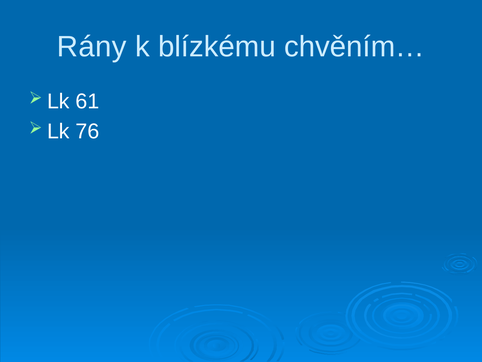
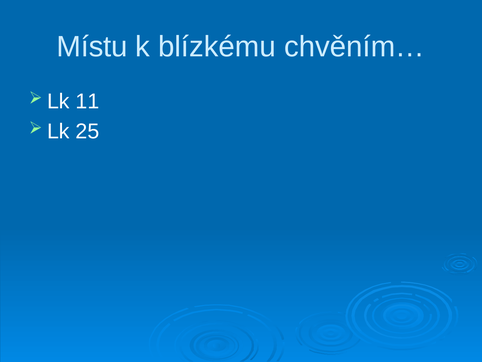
Rány: Rány -> Místu
61: 61 -> 11
76: 76 -> 25
